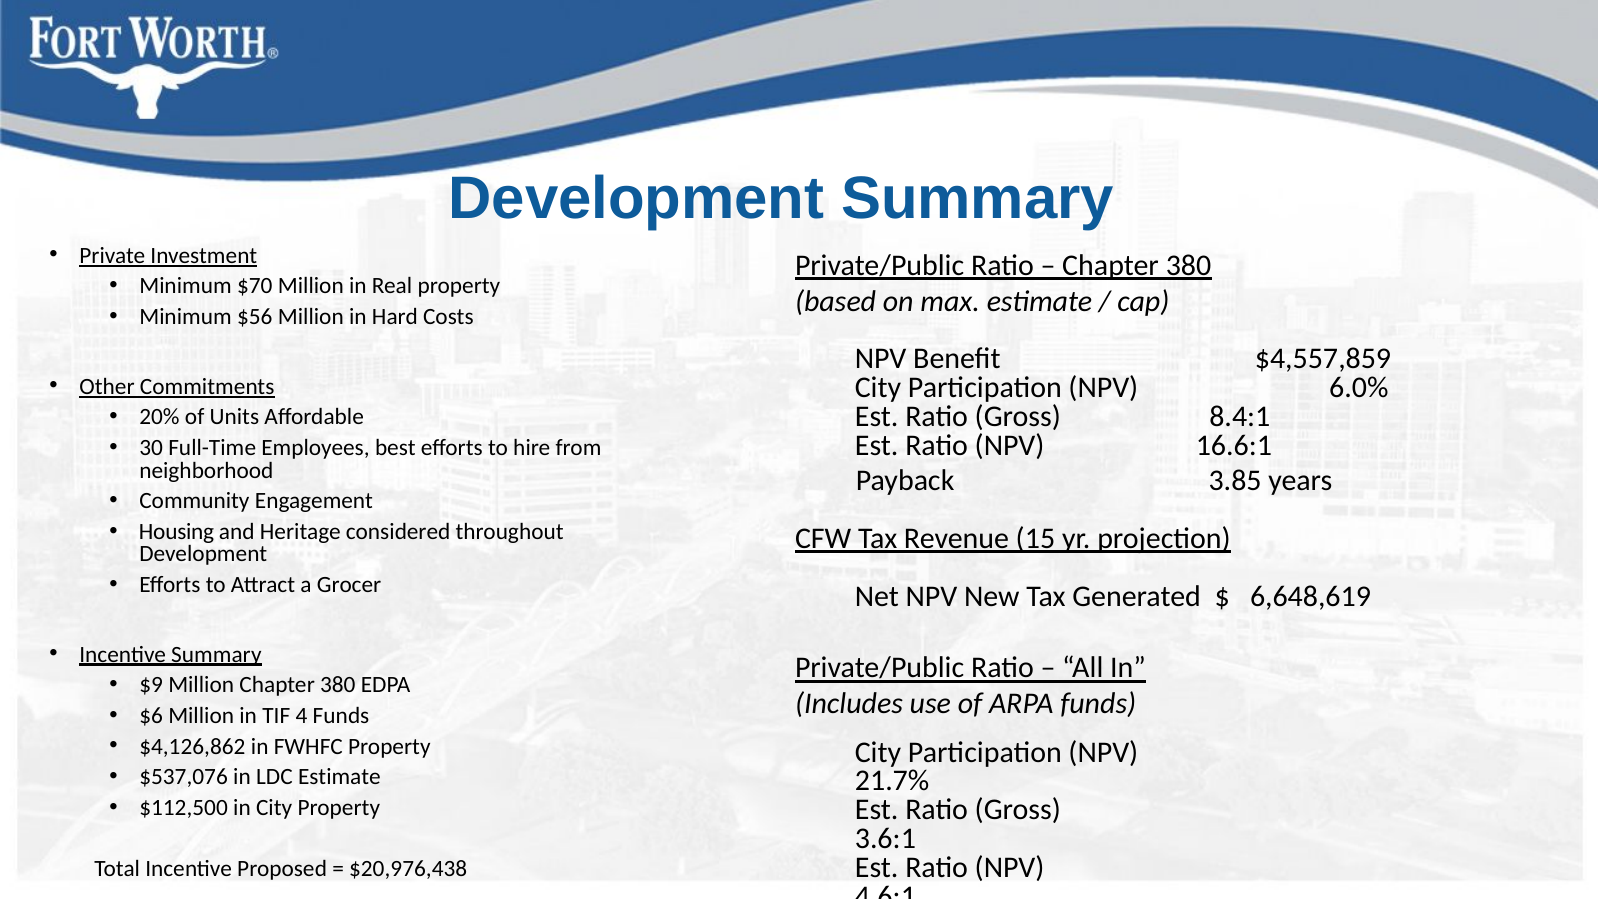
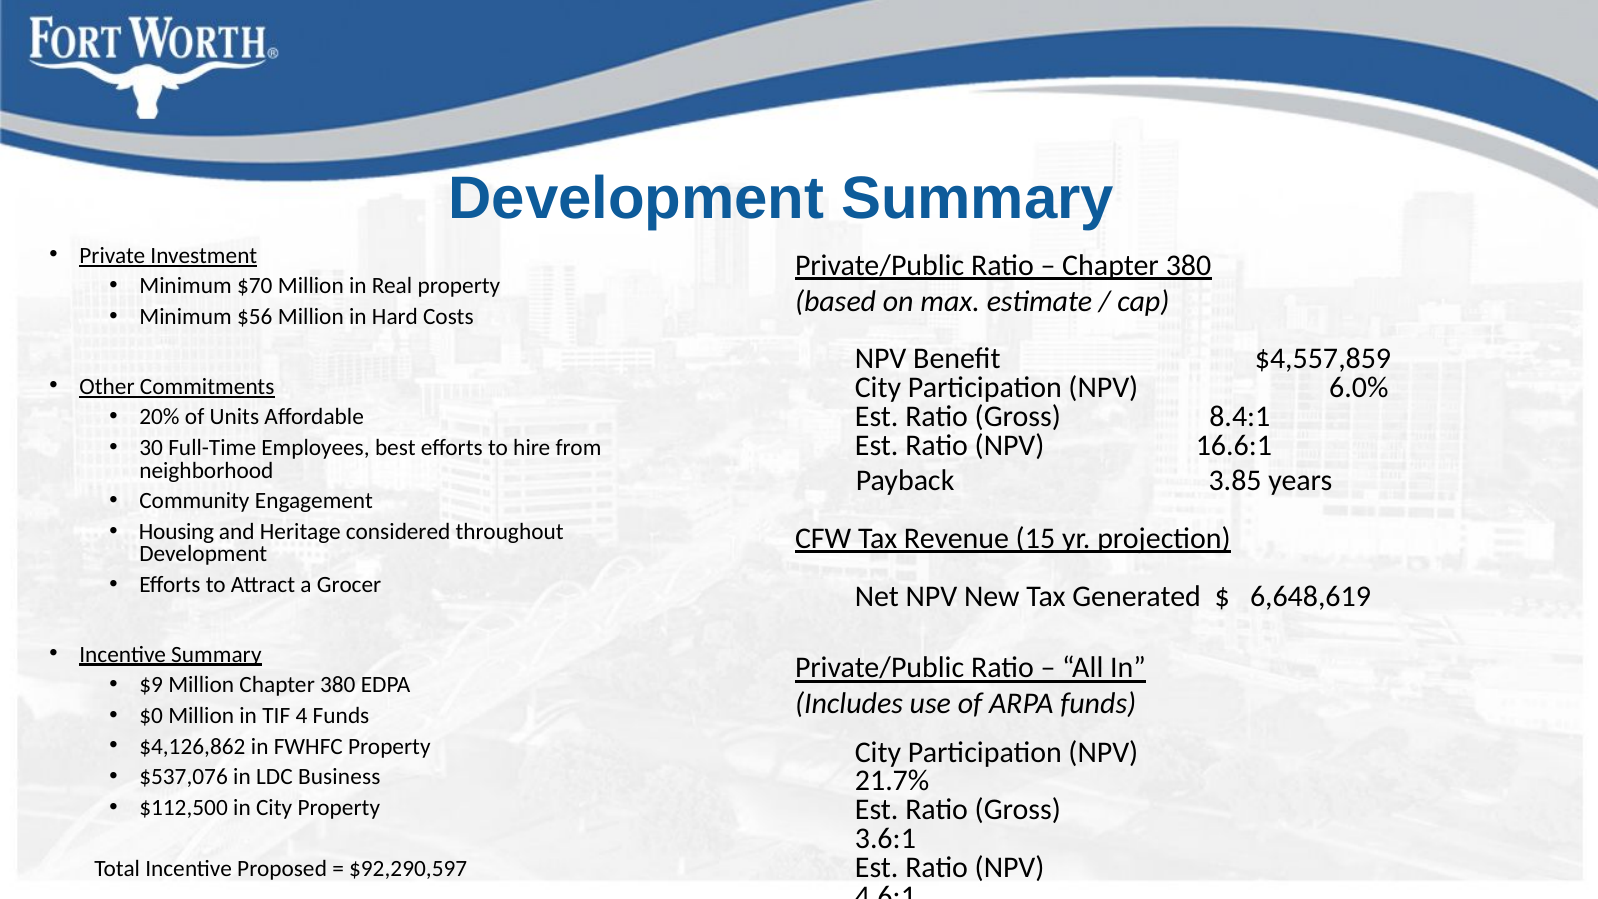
$6: $6 -> $0
LDC Estimate: Estimate -> Business
$20,976,438: $20,976,438 -> $92,290,597
